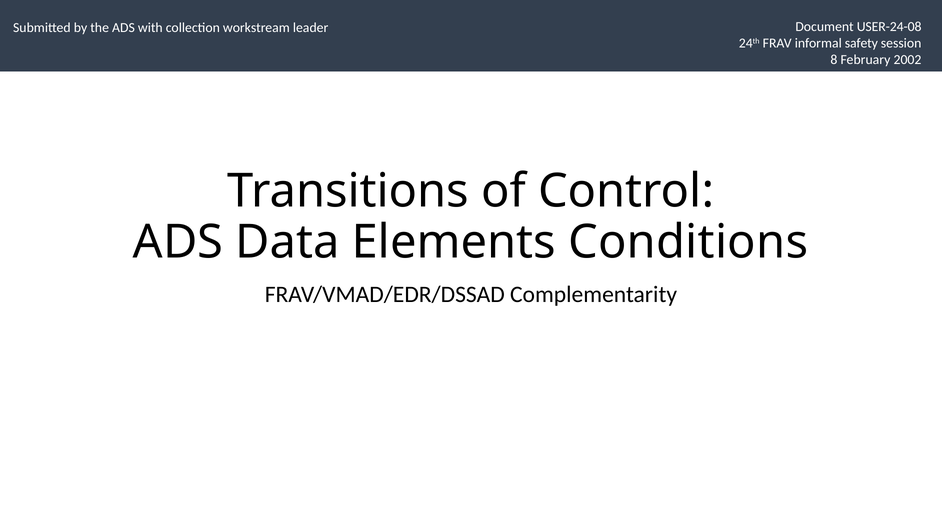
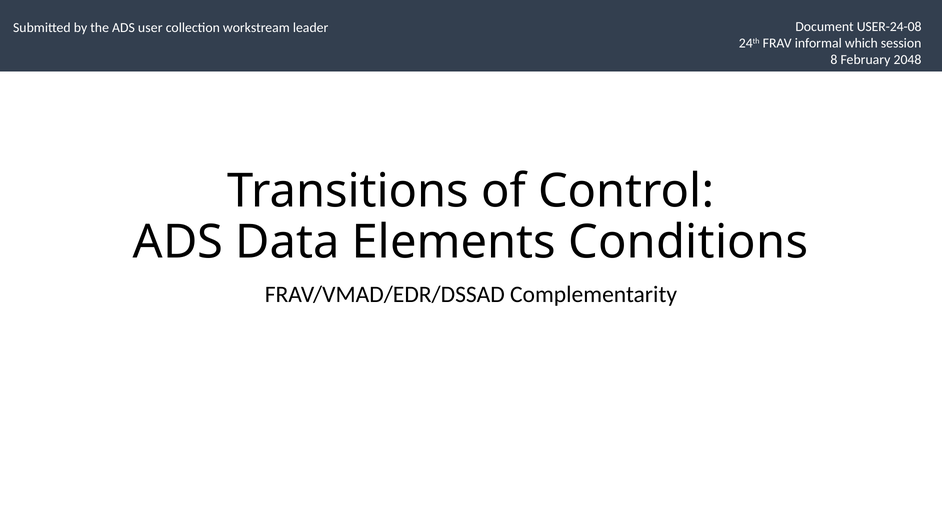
with: with -> user
safety: safety -> which
2002: 2002 -> 2048
